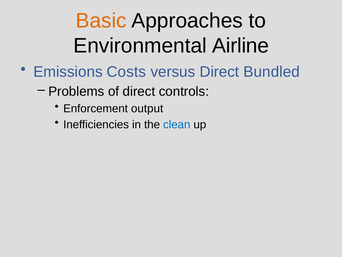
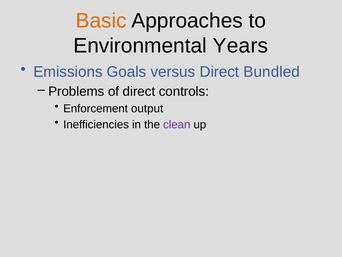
Airline: Airline -> Years
Costs: Costs -> Goals
clean colour: blue -> purple
